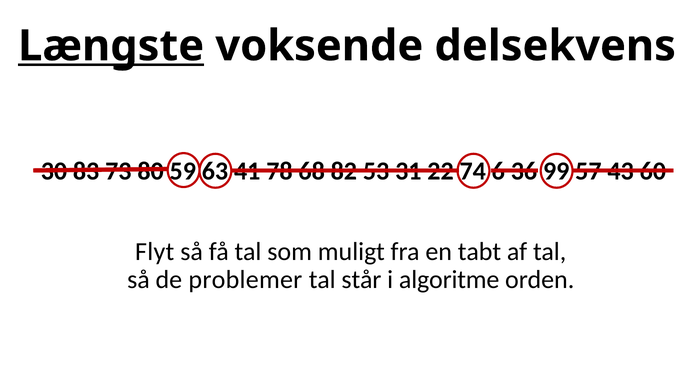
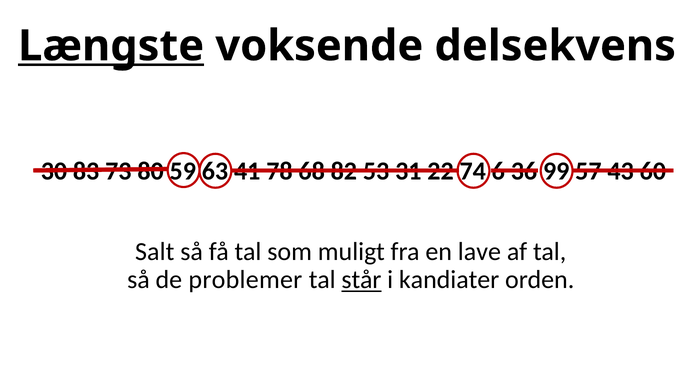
Flyt: Flyt -> Salt
tabt: tabt -> lave
står underline: none -> present
algoritme: algoritme -> kandiater
